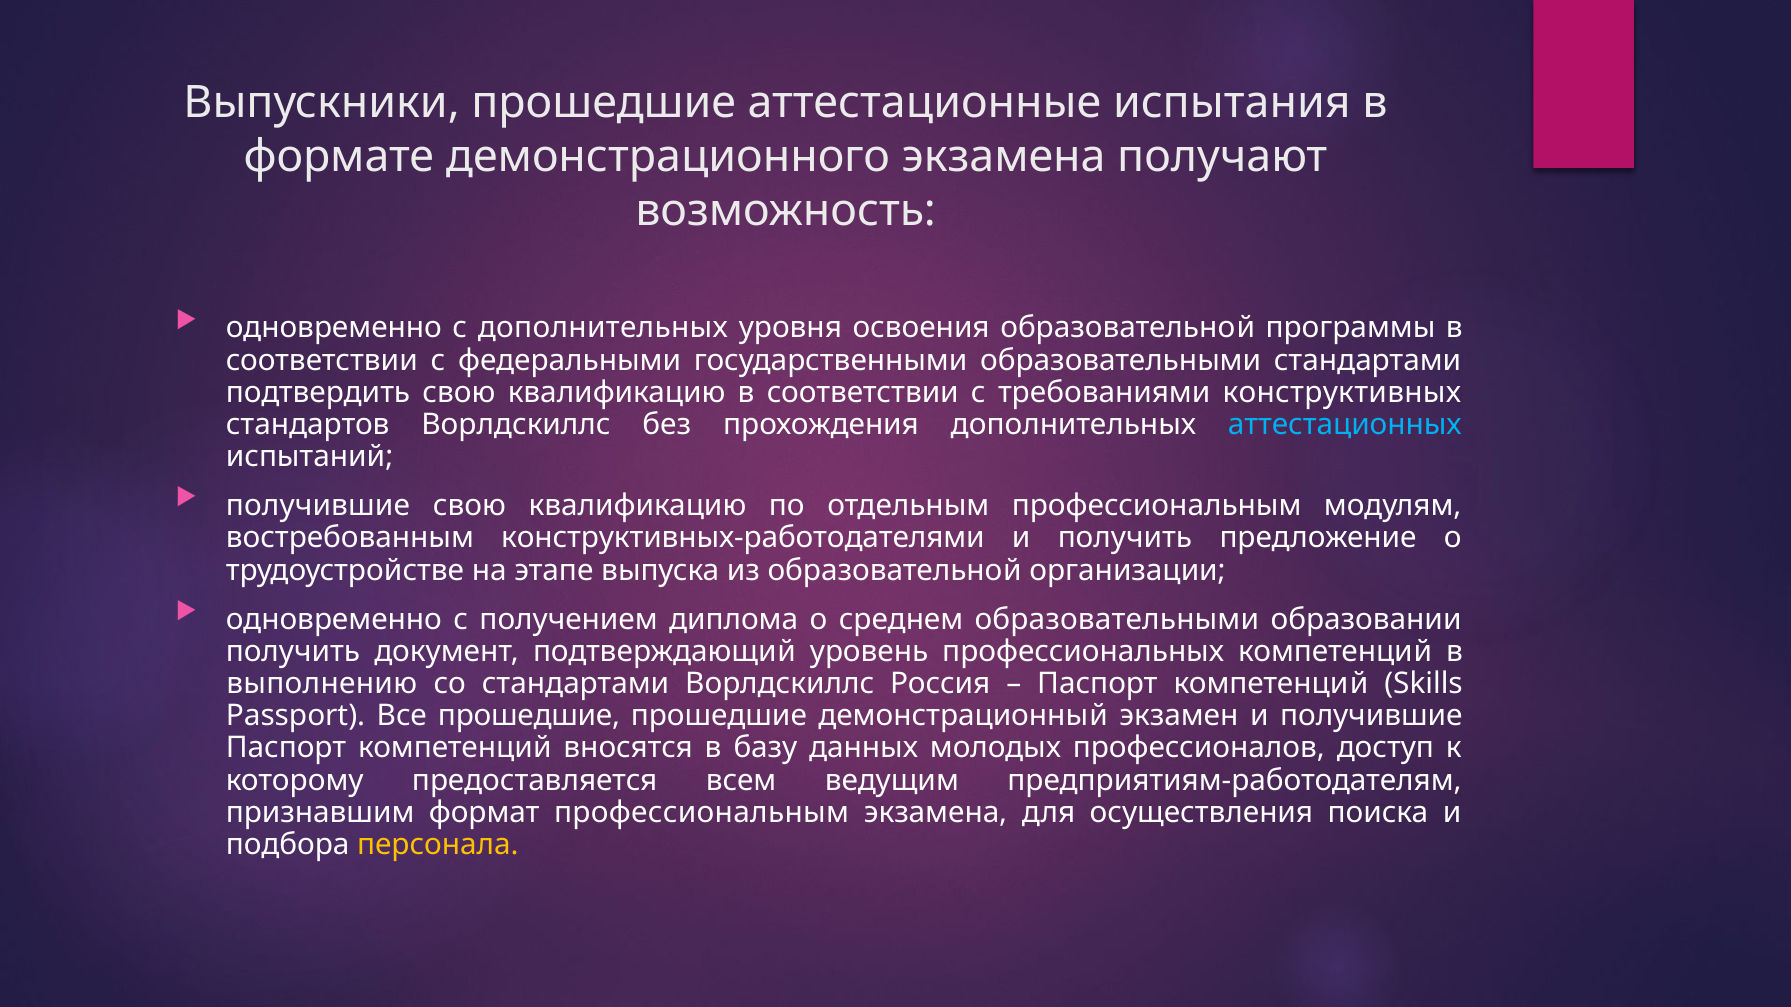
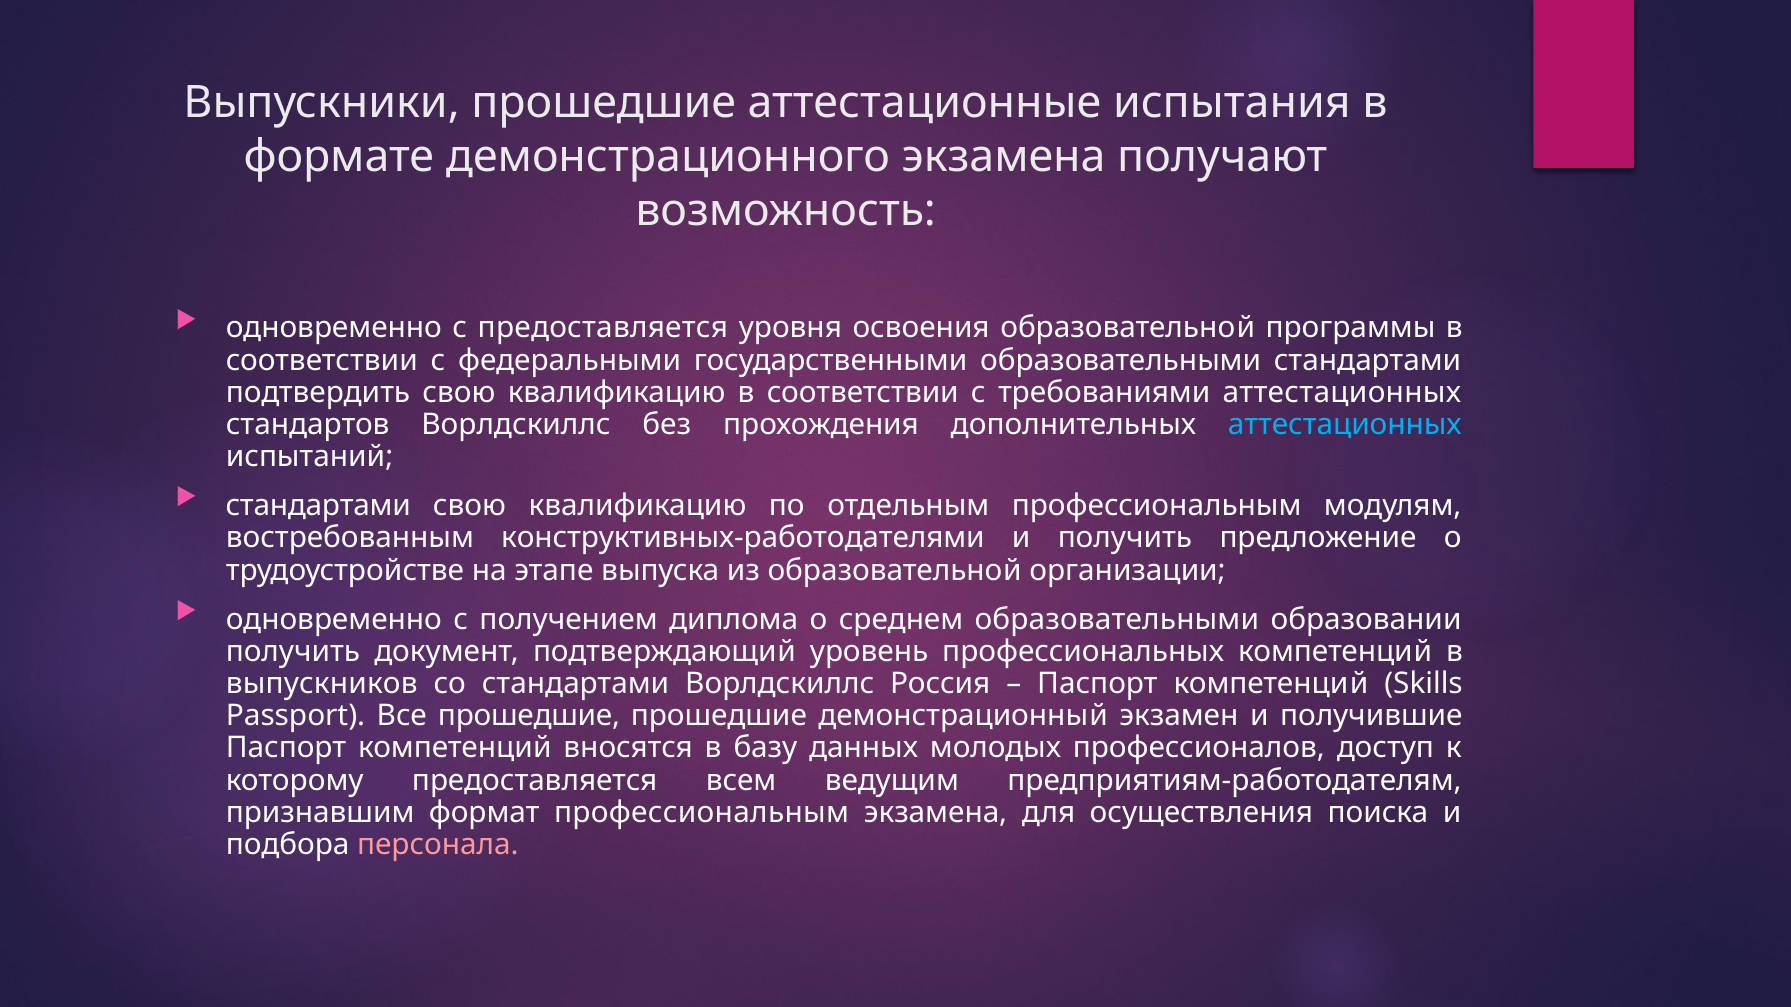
с дополнительных: дополнительных -> предоставляется
требованиями конструктивных: конструктивных -> аттестационных
получившие at (318, 506): получившие -> стандартами
выполнению: выполнению -> выпускников
персонала colour: yellow -> pink
